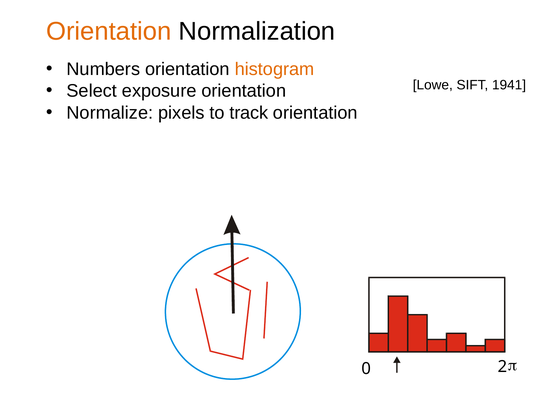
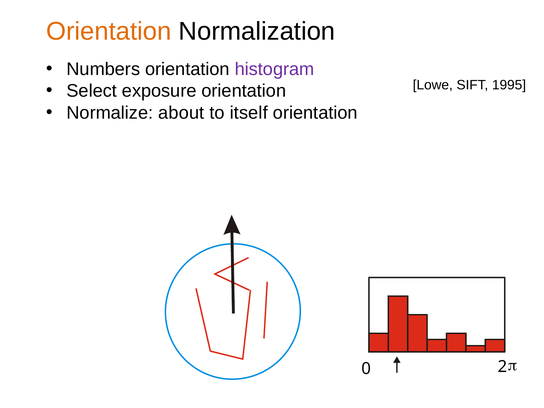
histogram colour: orange -> purple
1941: 1941 -> 1995
pixels: pixels -> about
track: track -> itself
